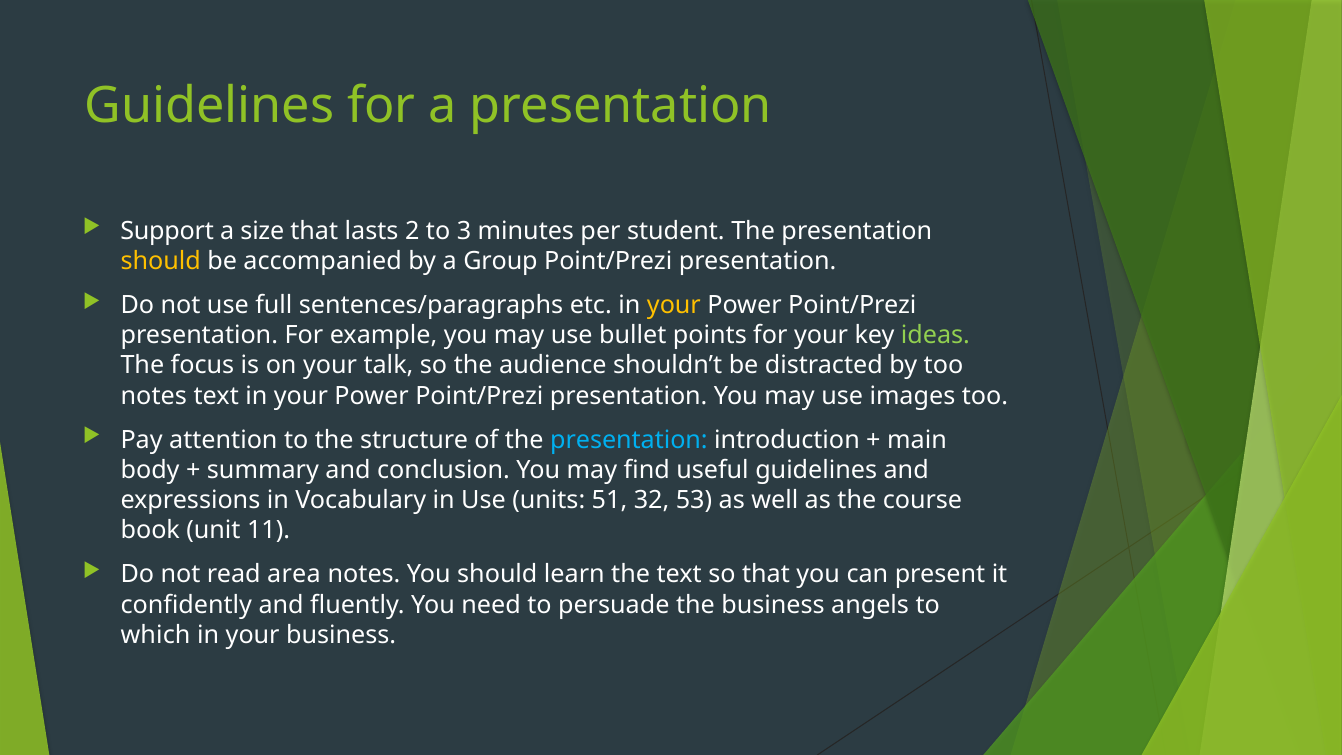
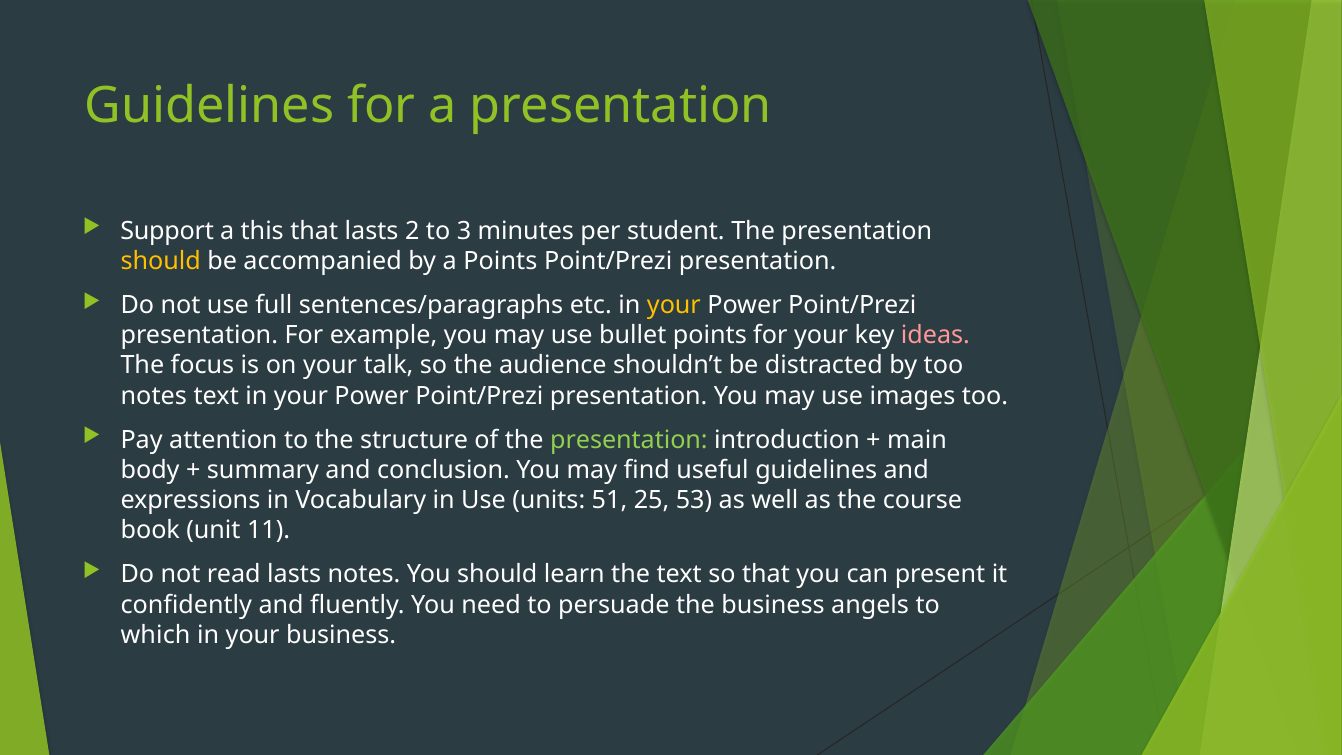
size: size -> this
a Group: Group -> Points
ideas colour: light green -> pink
presentation at (629, 440) colour: light blue -> light green
32: 32 -> 25
read area: area -> lasts
